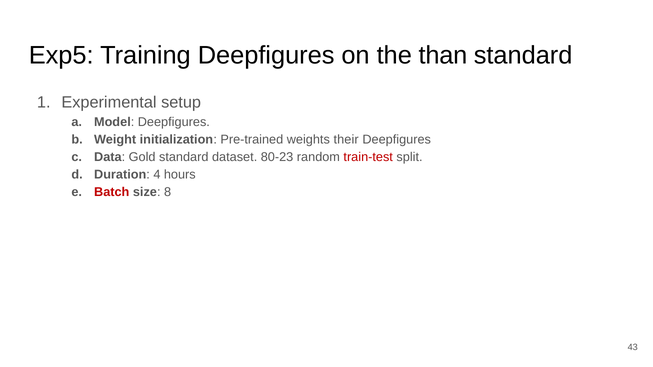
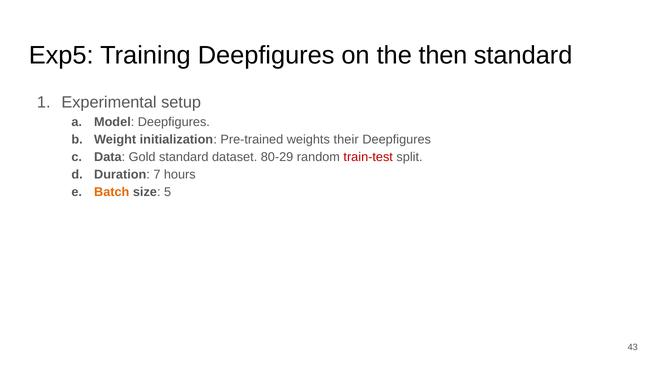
than: than -> then
80-23: 80-23 -> 80-29
4: 4 -> 7
Batch colour: red -> orange
8: 8 -> 5
